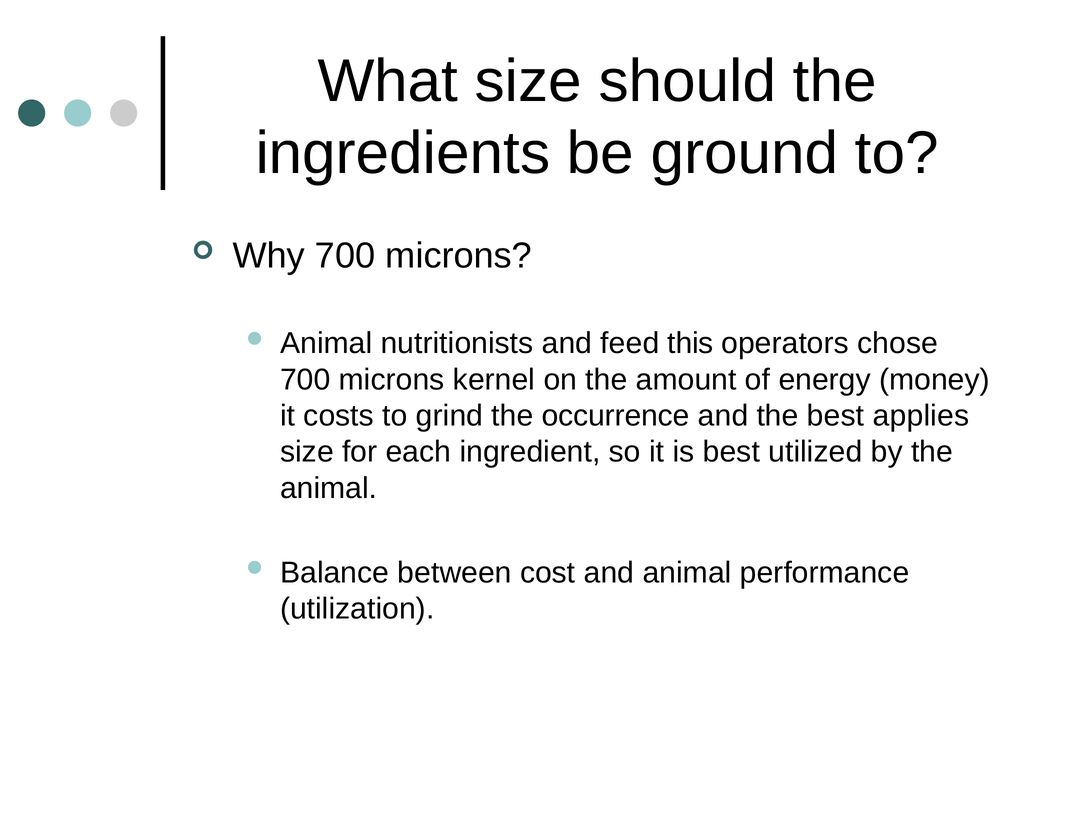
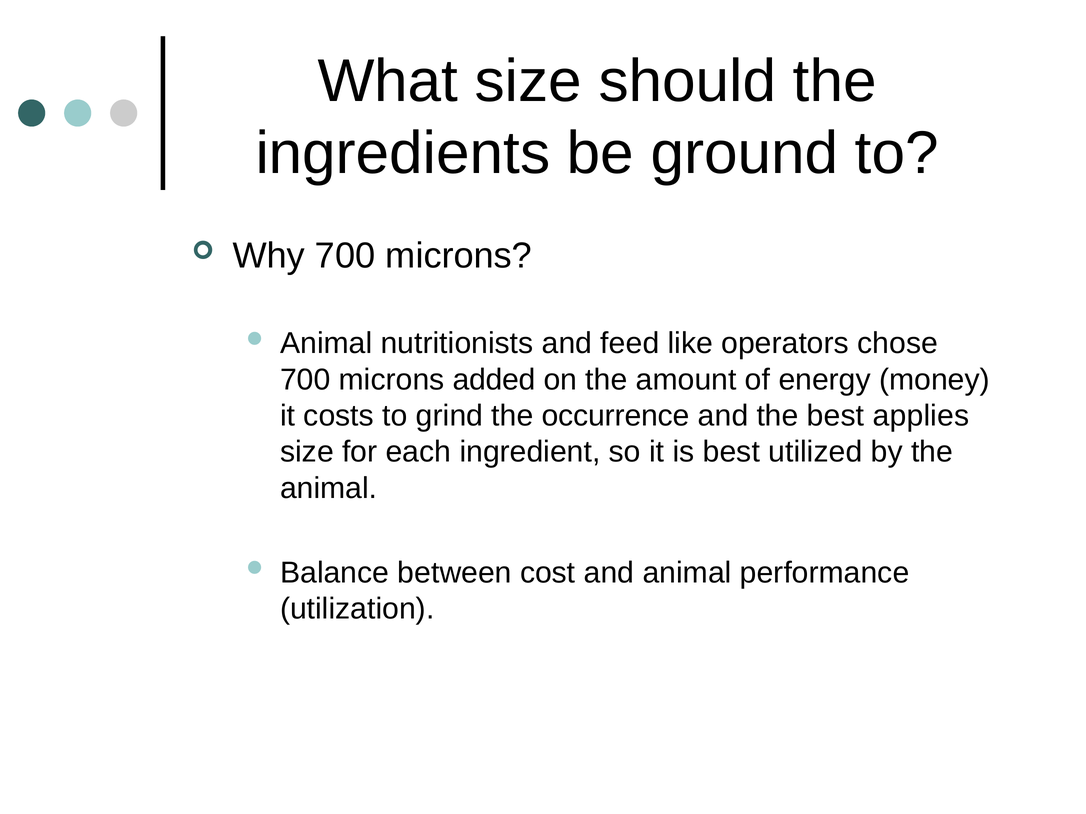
this: this -> like
kernel: kernel -> added
